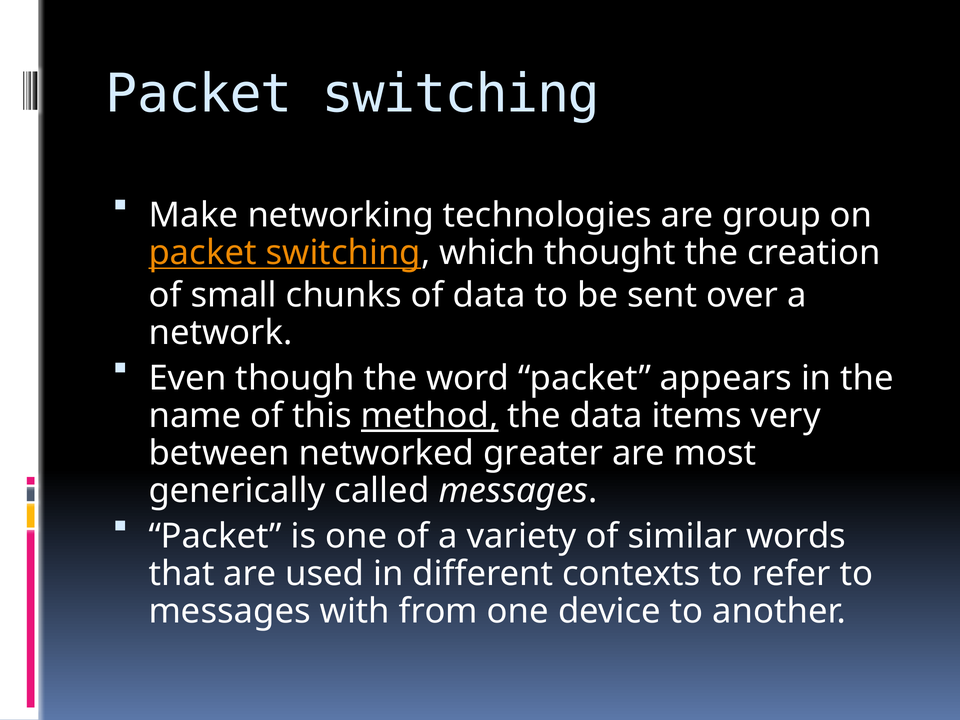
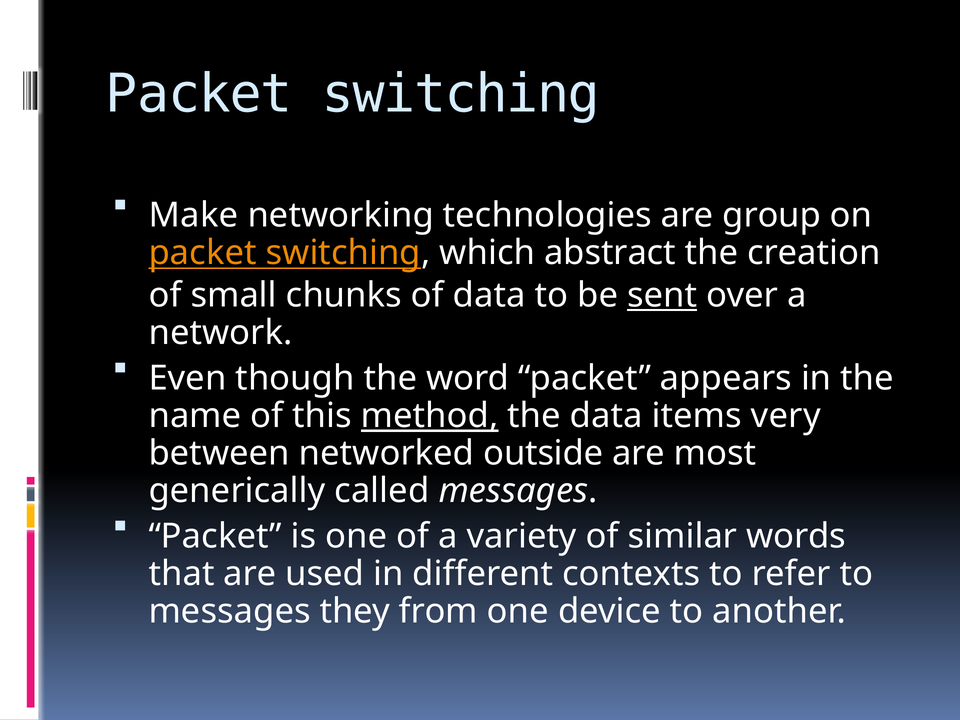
thought: thought -> abstract
sent underline: none -> present
greater: greater -> outside
with: with -> they
